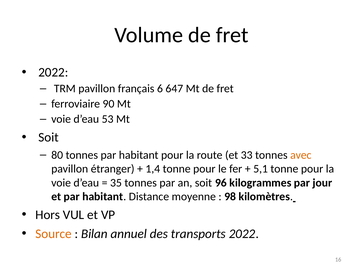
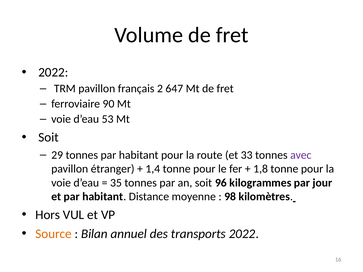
6: 6 -> 2
80: 80 -> 29
avec colour: orange -> purple
5,1: 5,1 -> 1,8
